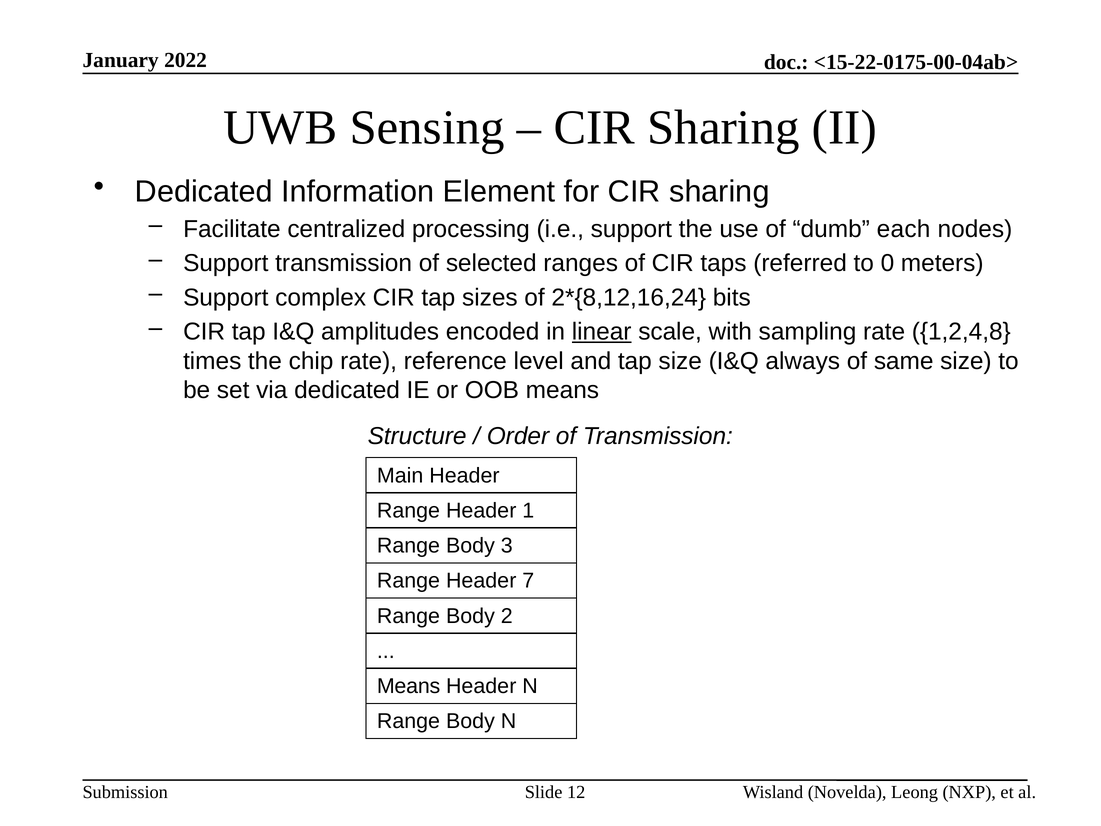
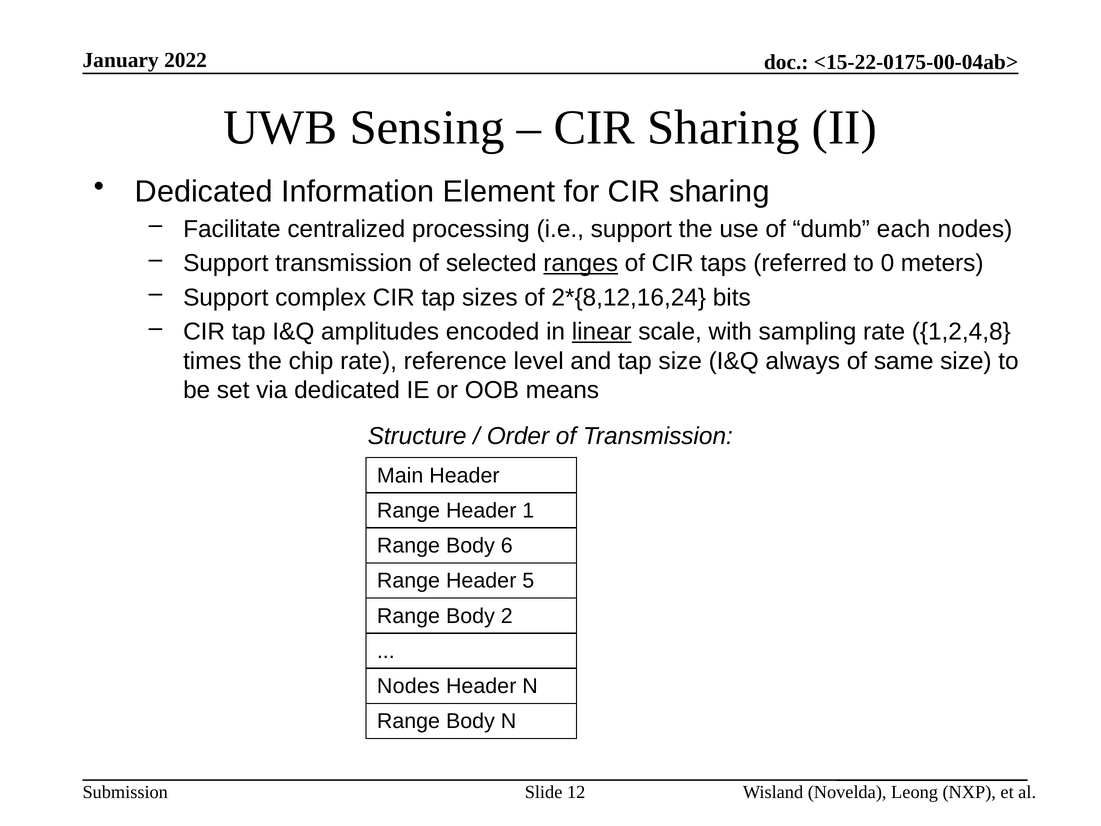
ranges underline: none -> present
3: 3 -> 6
7: 7 -> 5
Means at (409, 686): Means -> Nodes
